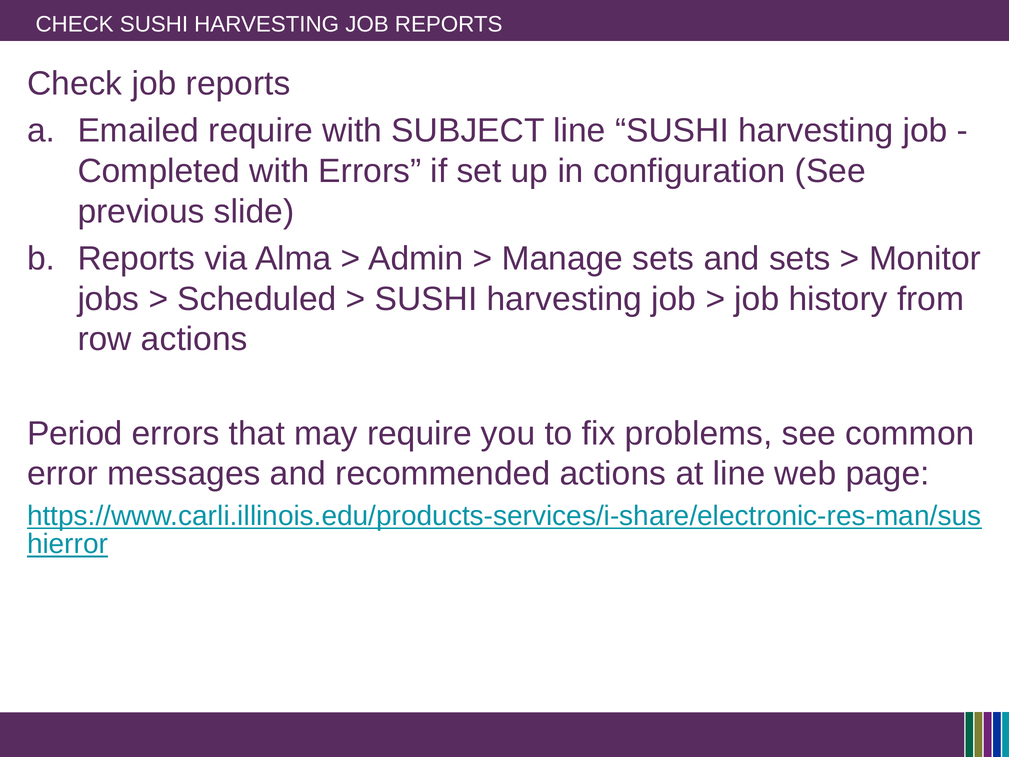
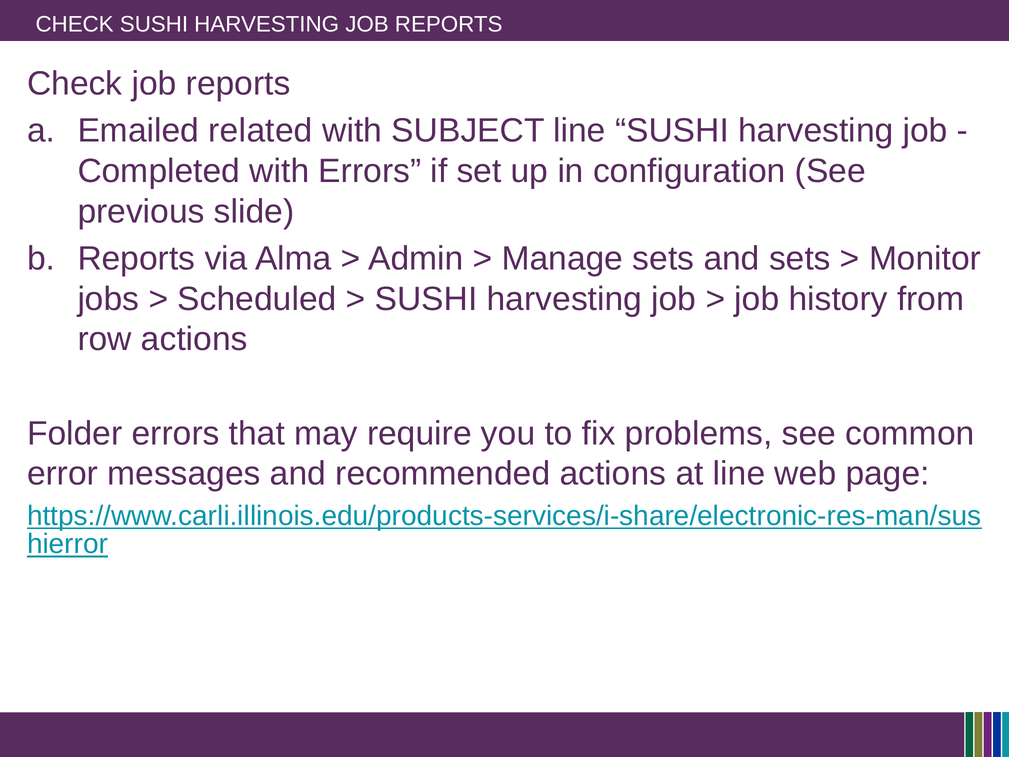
Emailed require: require -> related
Period: Period -> Folder
